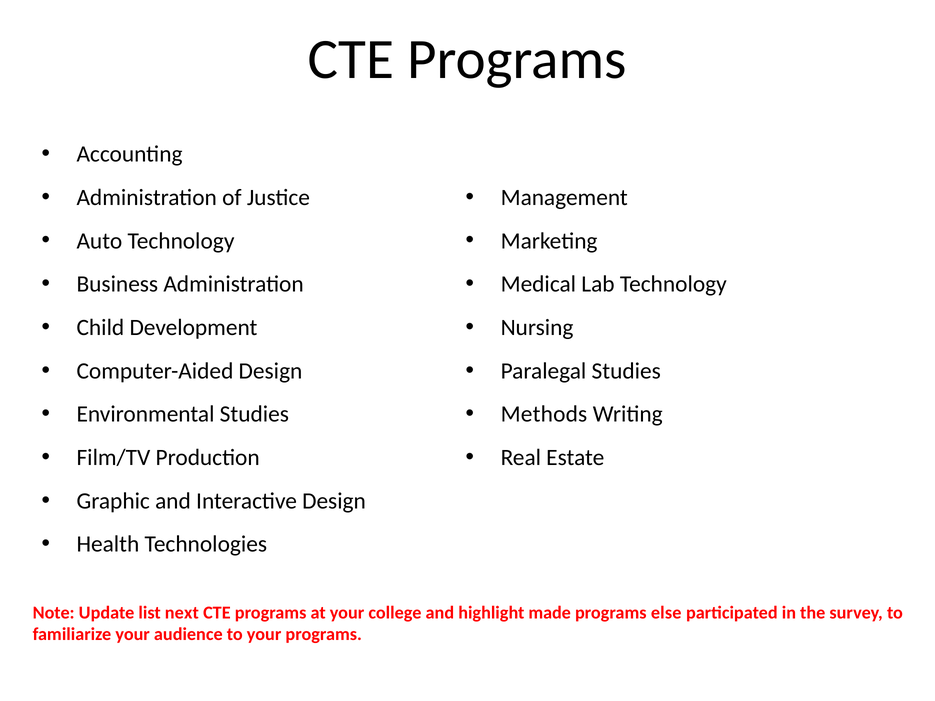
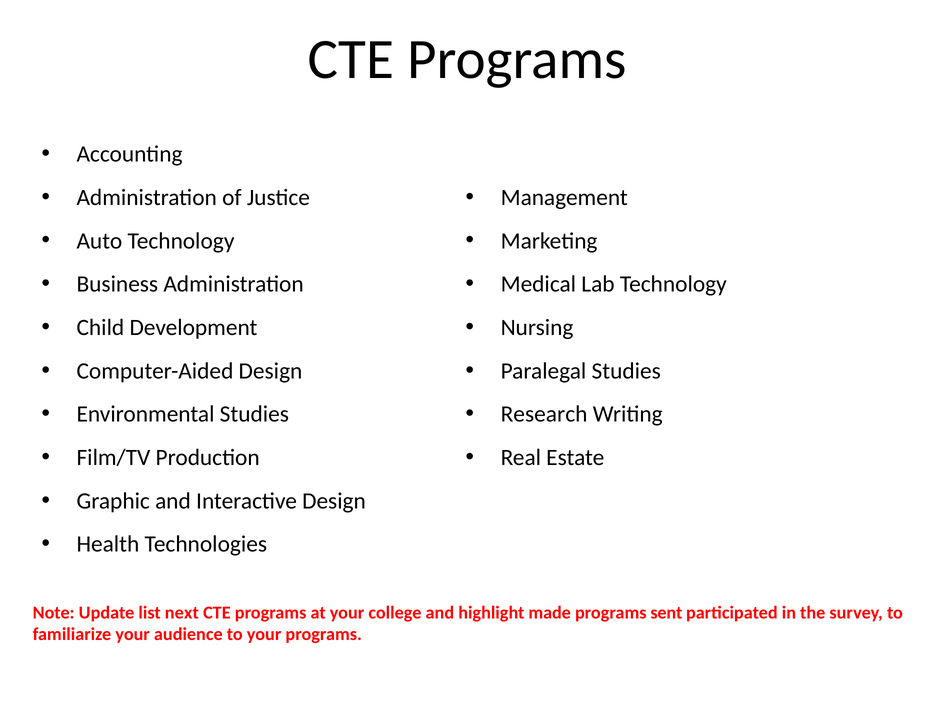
Methods: Methods -> Research
else: else -> sent
